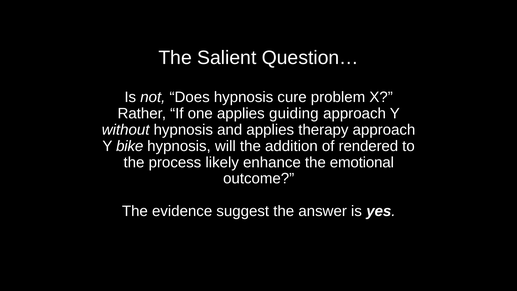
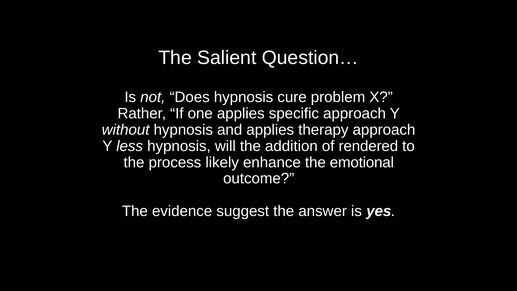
guiding: guiding -> specific
bike: bike -> less
